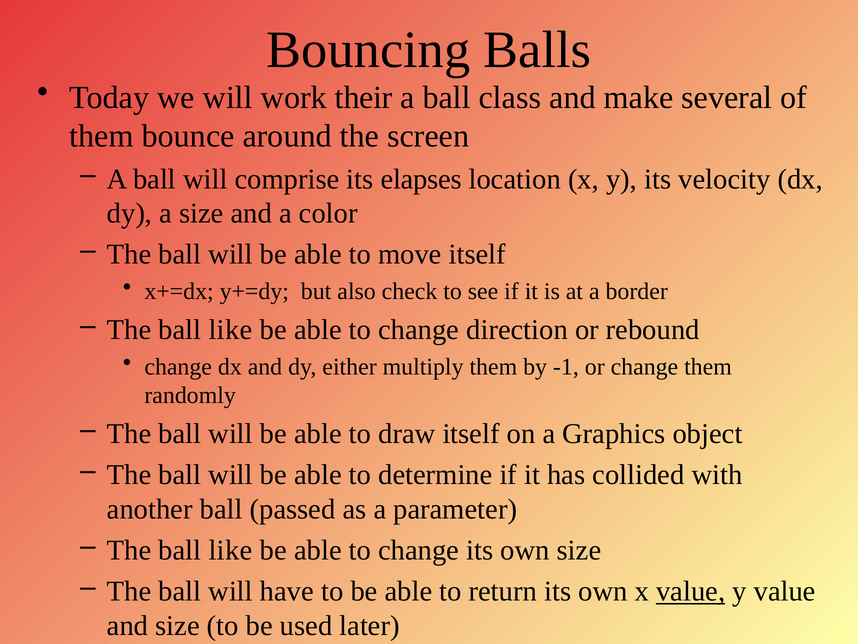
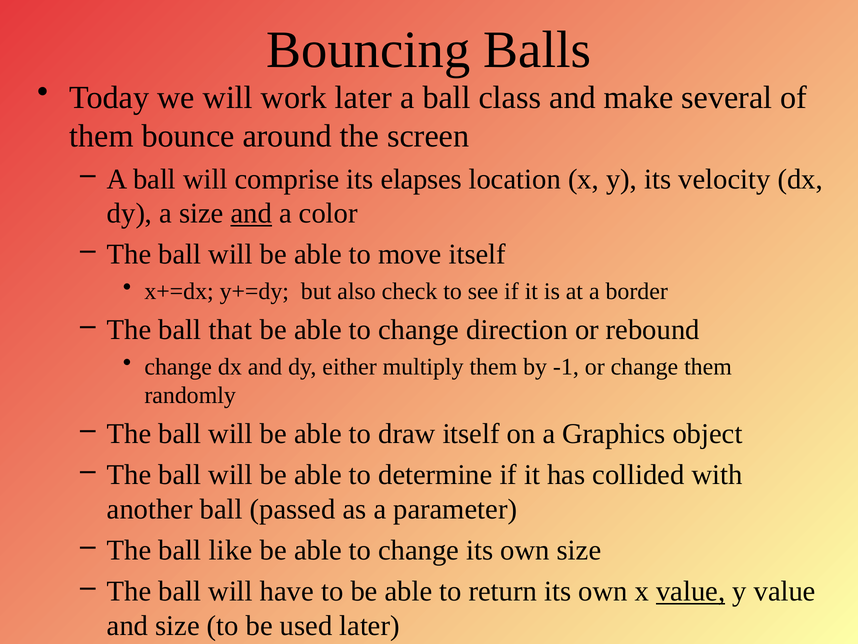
work their: their -> later
and at (251, 213) underline: none -> present
like at (230, 330): like -> that
